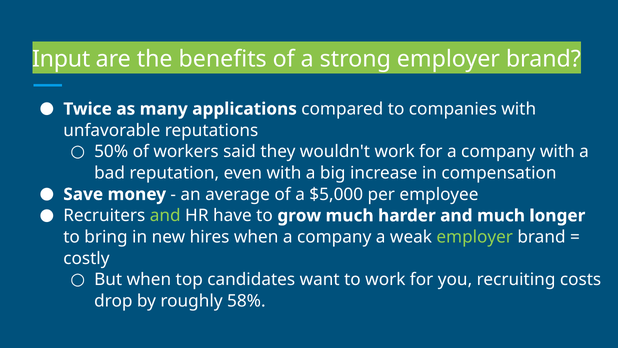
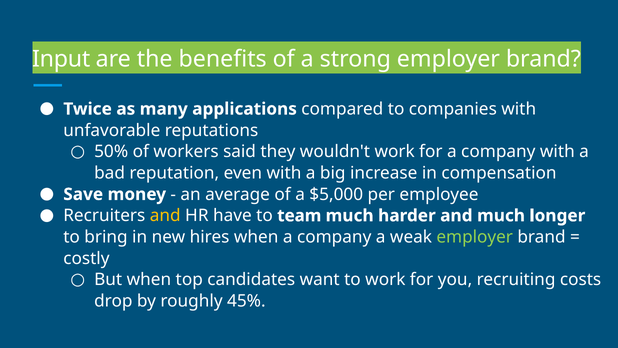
and at (165, 215) colour: light green -> yellow
grow: grow -> team
58%: 58% -> 45%
